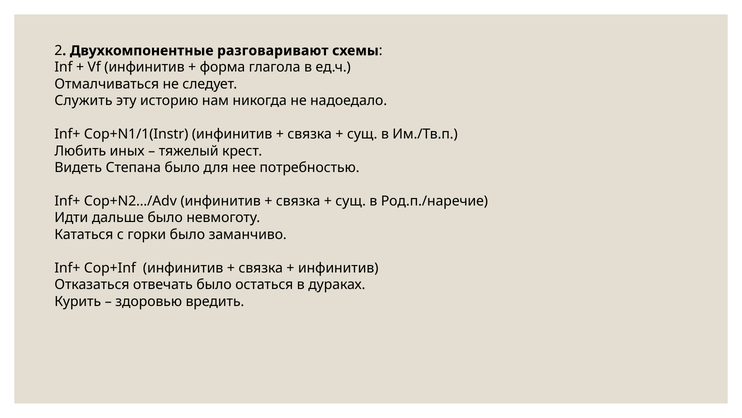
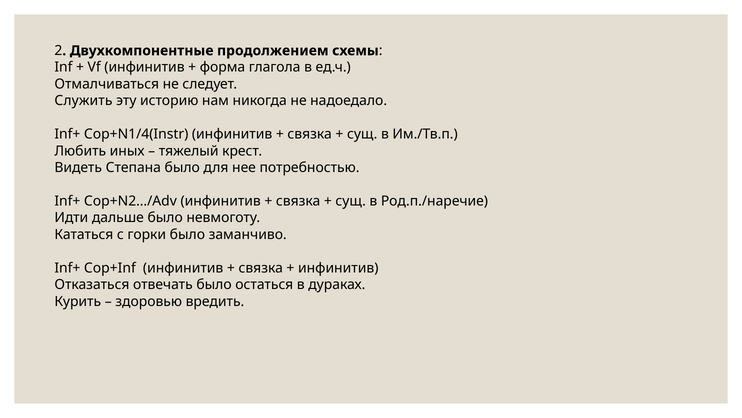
разговаривают: разговаривают -> продолжением
Cop+N1/1(Instr: Cop+N1/1(Instr -> Cop+N1/4(Instr
